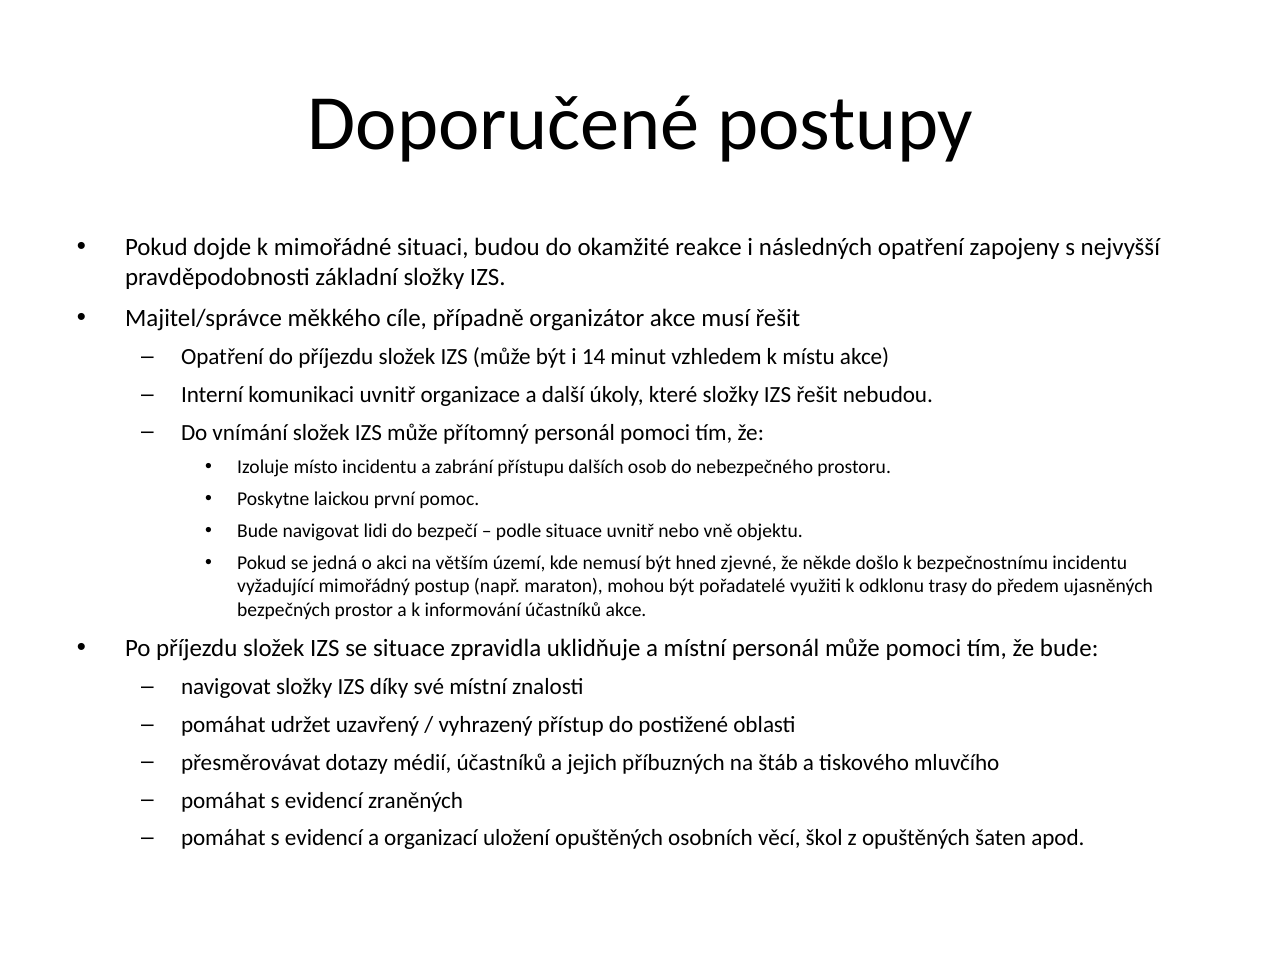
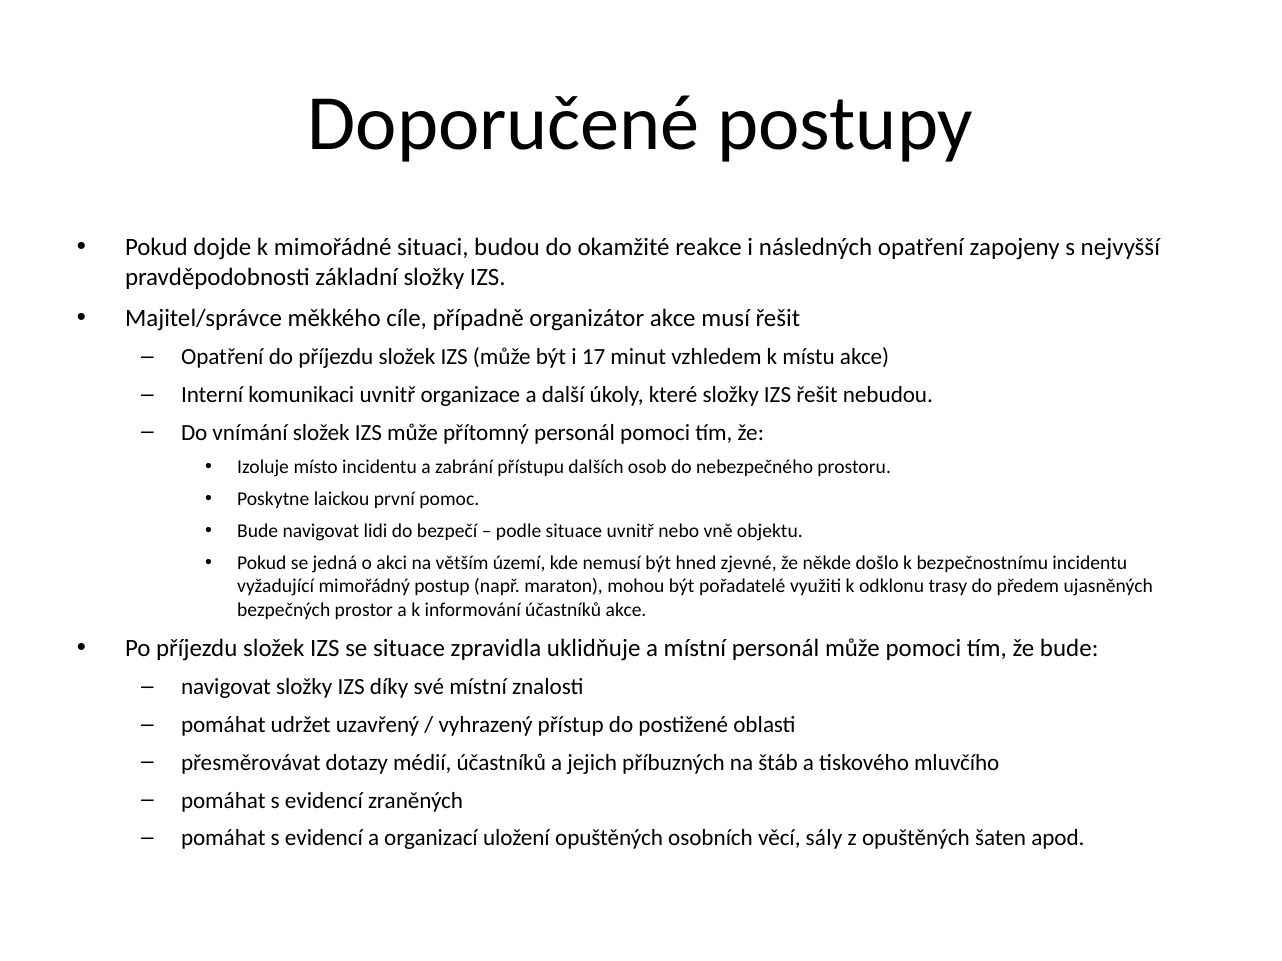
14: 14 -> 17
škol: škol -> sály
